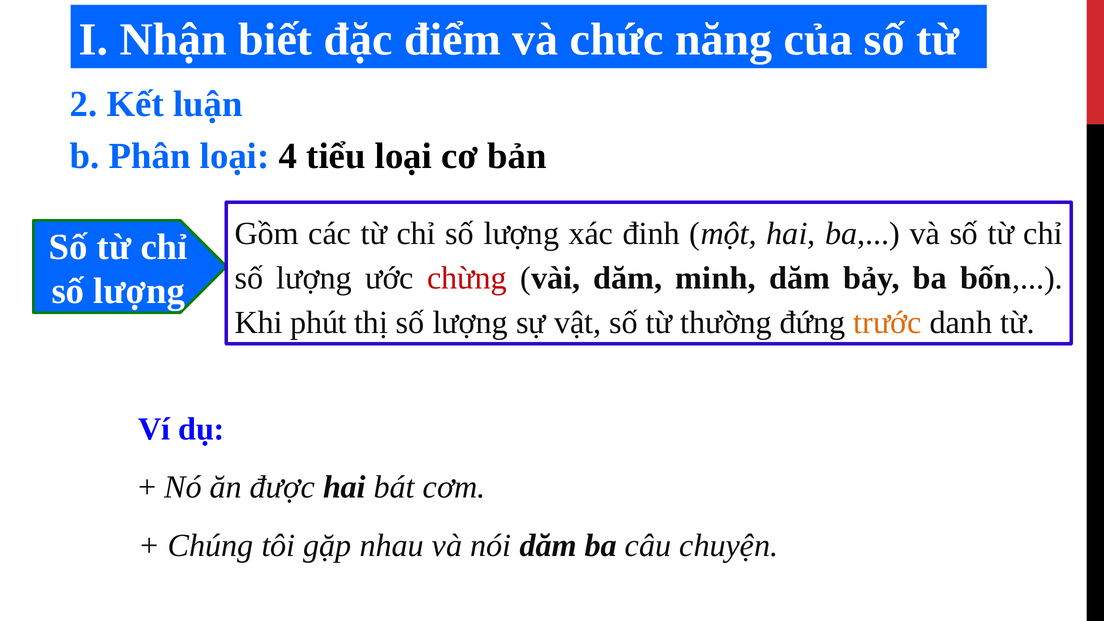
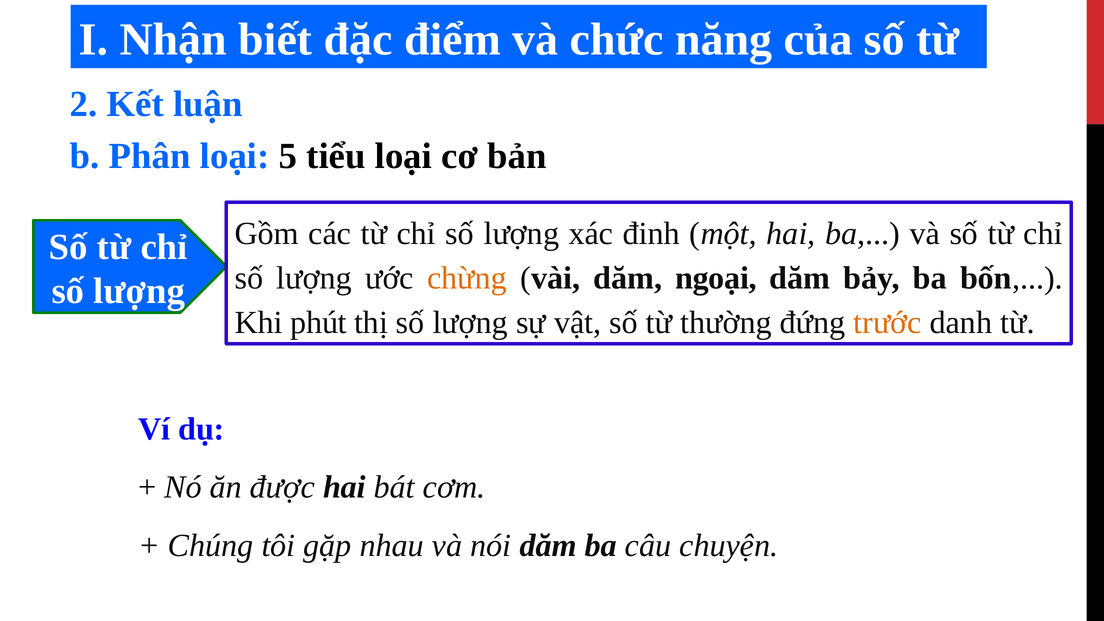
4: 4 -> 5
chừng colour: red -> orange
minh: minh -> ngoại
